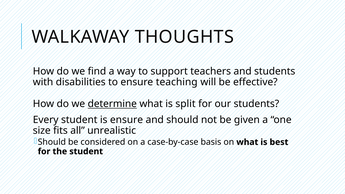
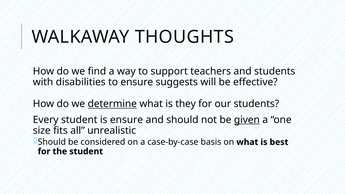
teaching: teaching -> suggests
split: split -> they
given underline: none -> present
